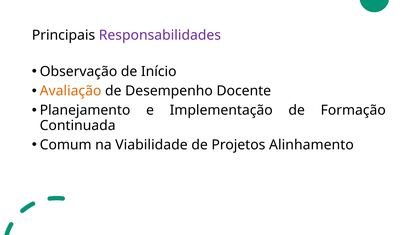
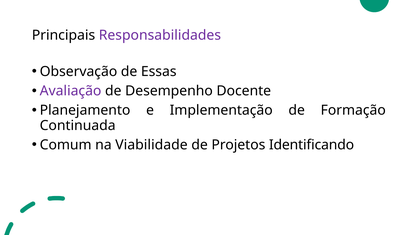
Início: Início -> Essas
Avaliação colour: orange -> purple
Alinhamento: Alinhamento -> Identificando
